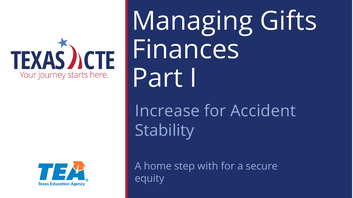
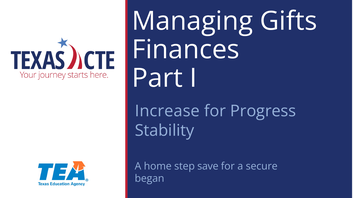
Accident: Accident -> Progress
with: with -> save
equity: equity -> began
